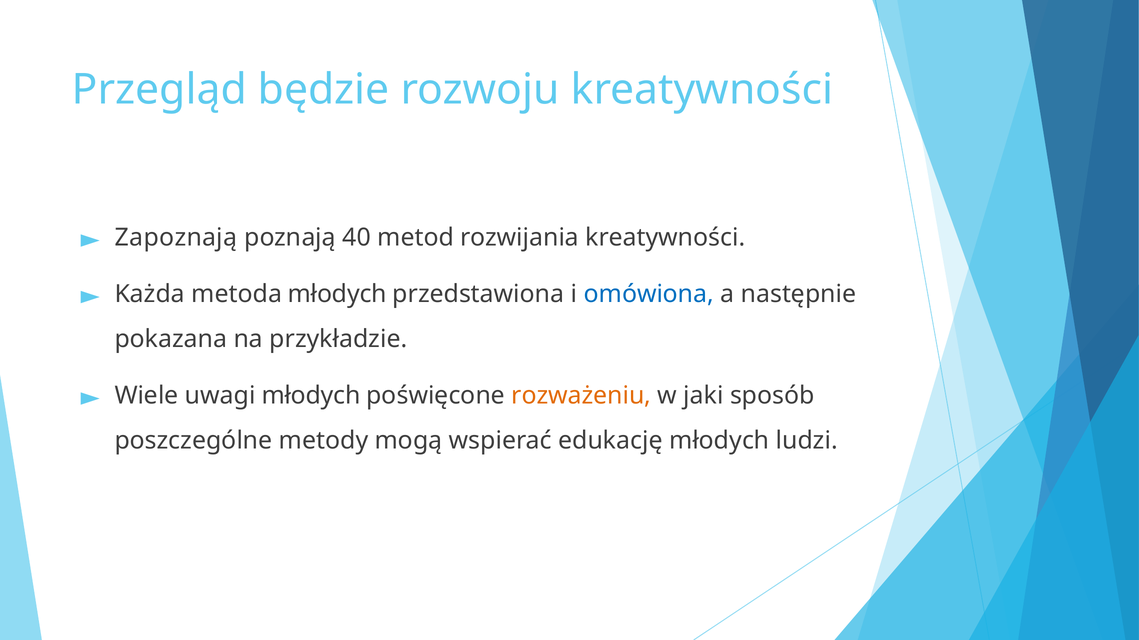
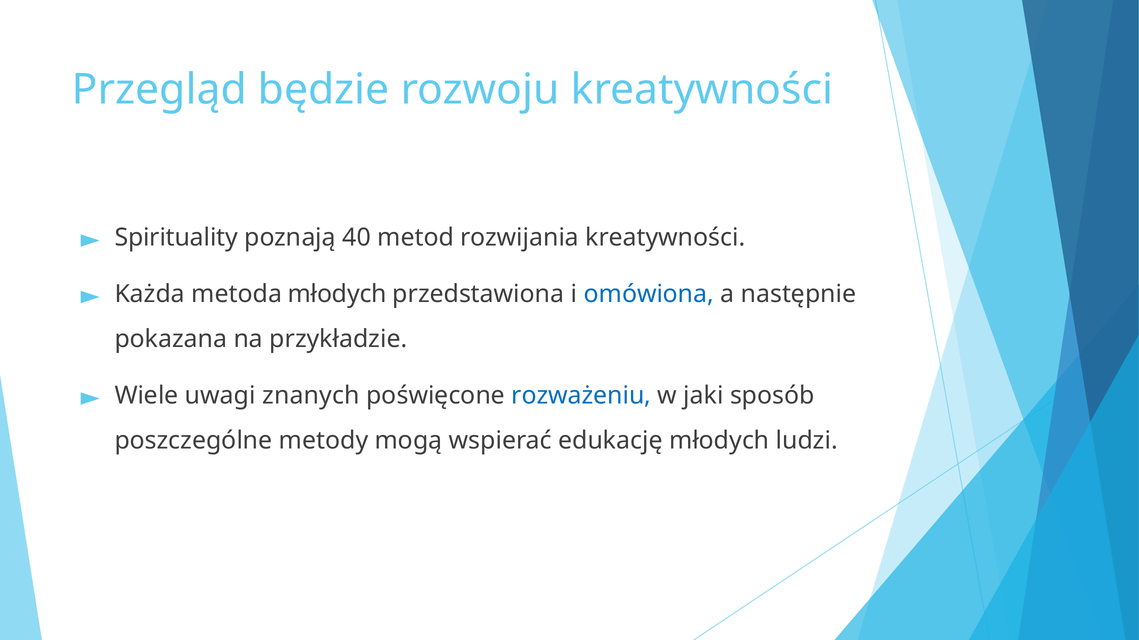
Zapoznają: Zapoznają -> Spirituality
uwagi młodych: młodych -> znanych
rozważeniu colour: orange -> blue
